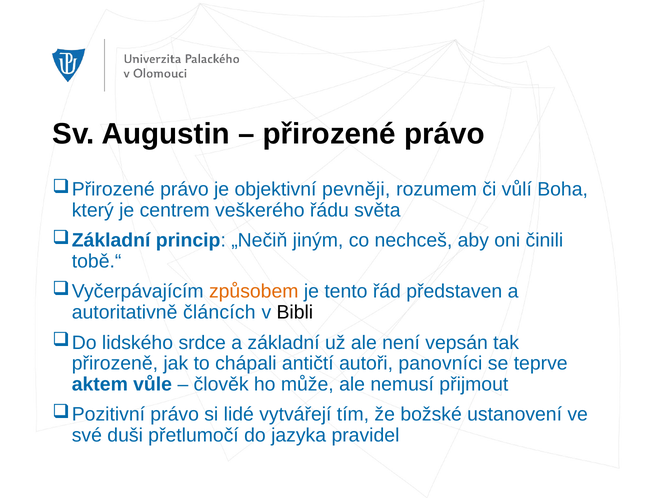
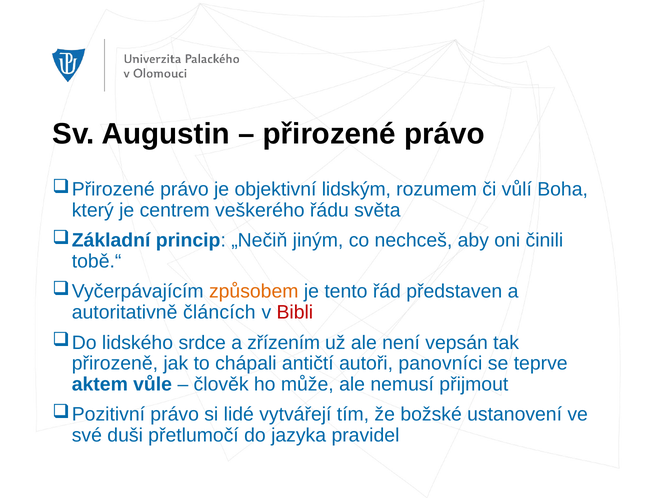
pevněji: pevněji -> lidským
Bibli colour: black -> red
základní: základní -> zřízením
